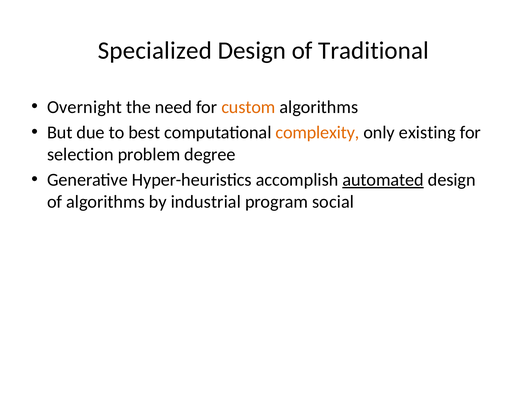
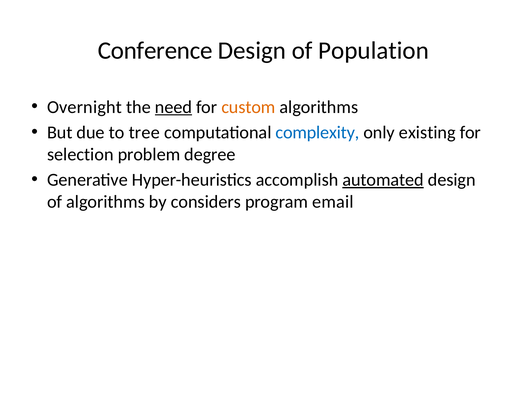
Specialized: Specialized -> Conference
Traditional: Traditional -> Population
need underline: none -> present
best: best -> tree
complexity colour: orange -> blue
industrial: industrial -> considers
social: social -> email
